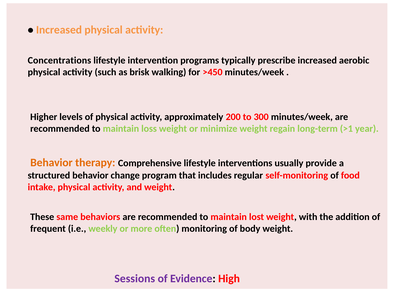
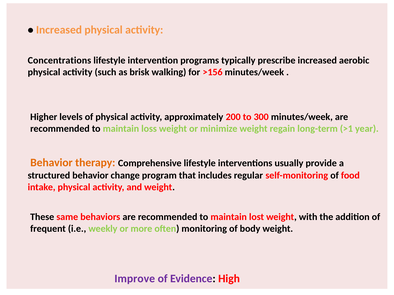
>450: >450 -> >156
Sessions: Sessions -> Improve
